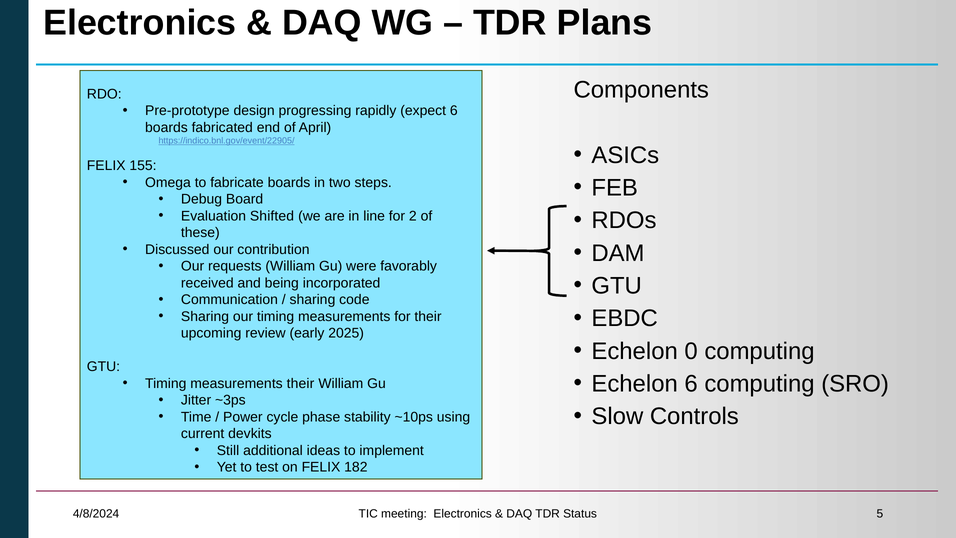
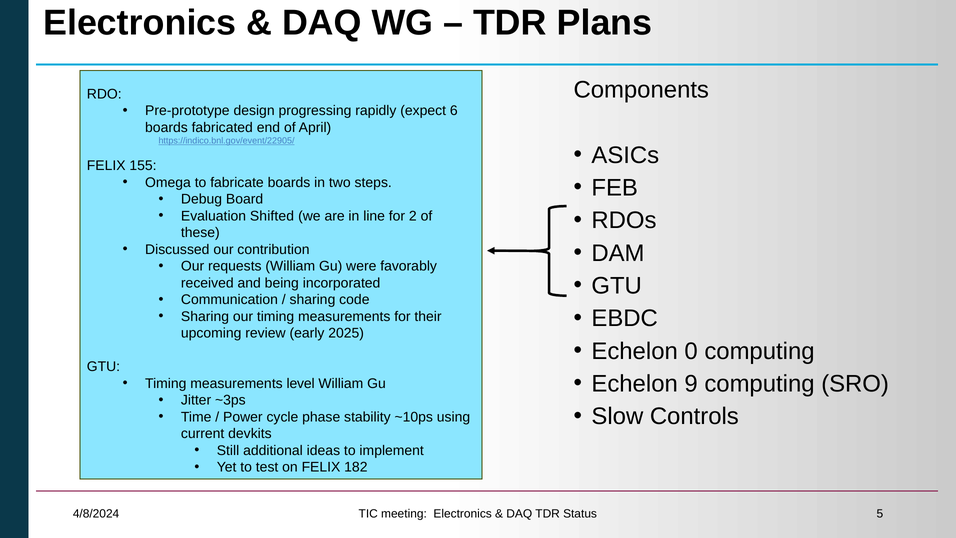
Echelon 6: 6 -> 9
measurements their: their -> level
